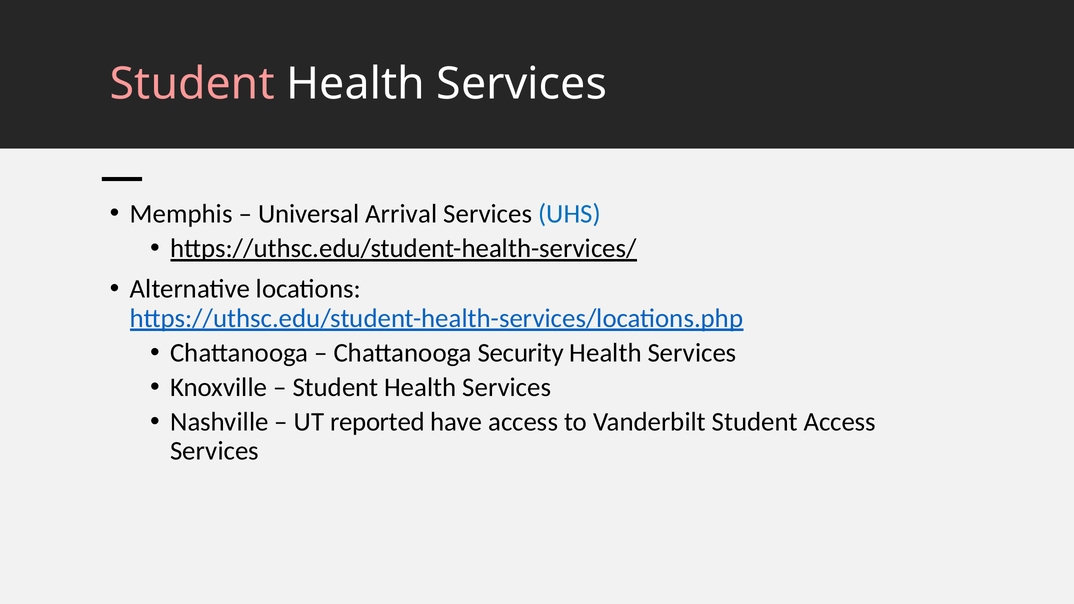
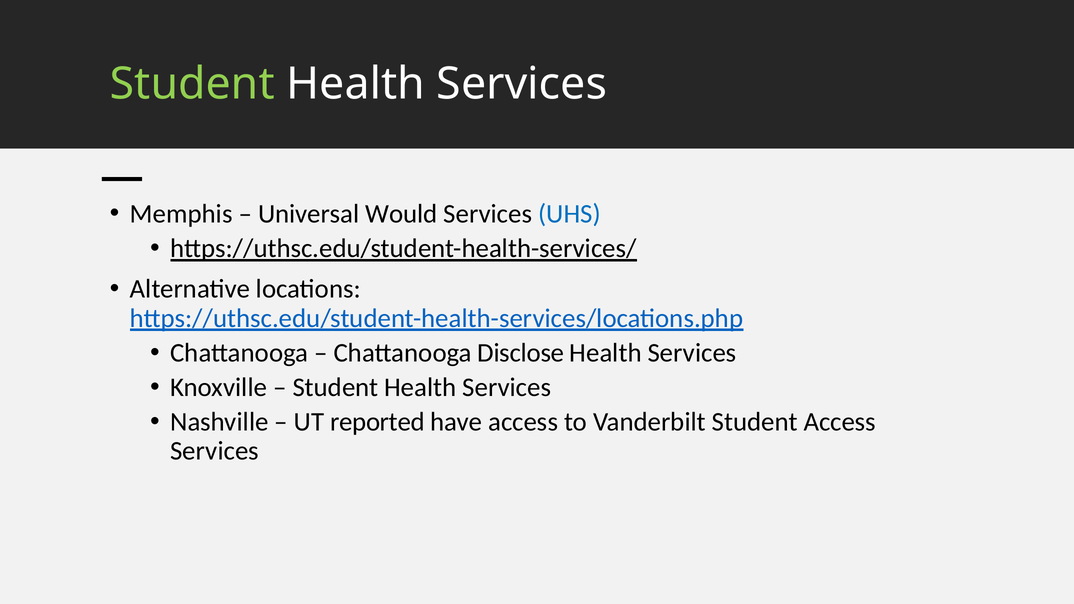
Student at (192, 84) colour: pink -> light green
Arrival: Arrival -> Would
Security: Security -> Disclose
